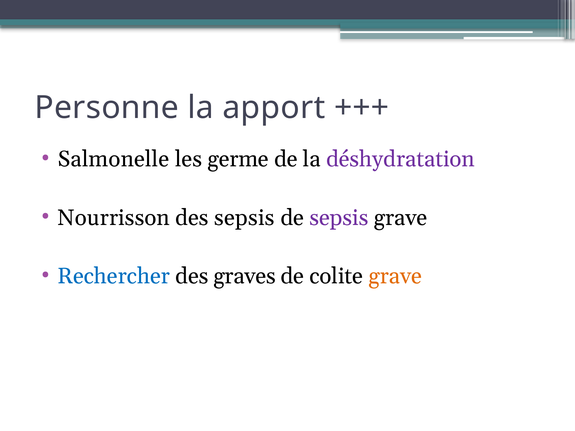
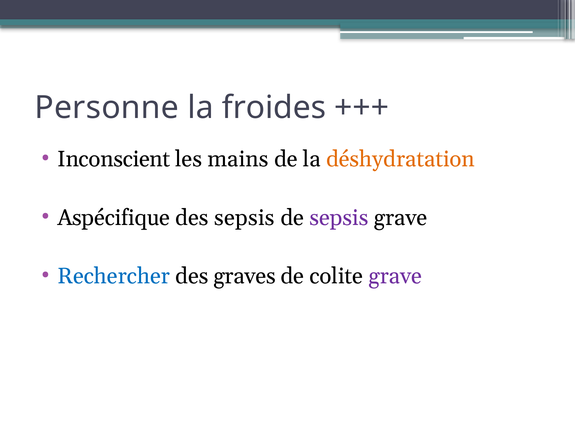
apport: apport -> froides
Salmonelle: Salmonelle -> Inconscient
germe: germe -> mains
déshydratation colour: purple -> orange
Nourrisson: Nourrisson -> Aspécifique
grave at (395, 276) colour: orange -> purple
